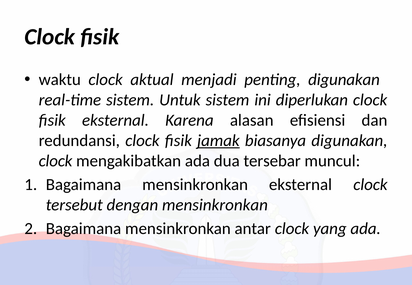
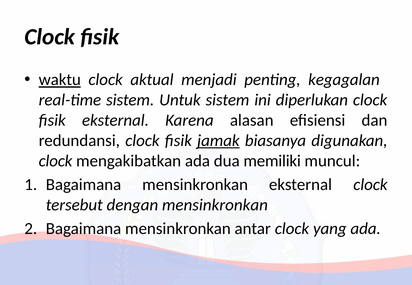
waktu underline: none -> present
penting digunakan: digunakan -> kegagalan
tersebar: tersebar -> memiliki
